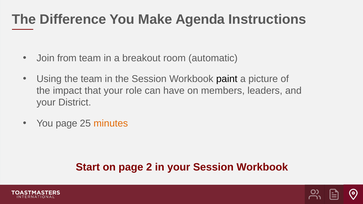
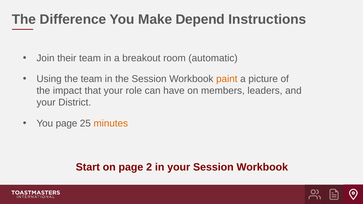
Agenda: Agenda -> Depend
from: from -> their
paint colour: black -> orange
